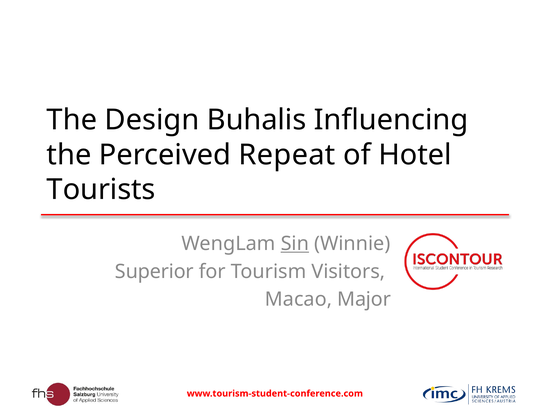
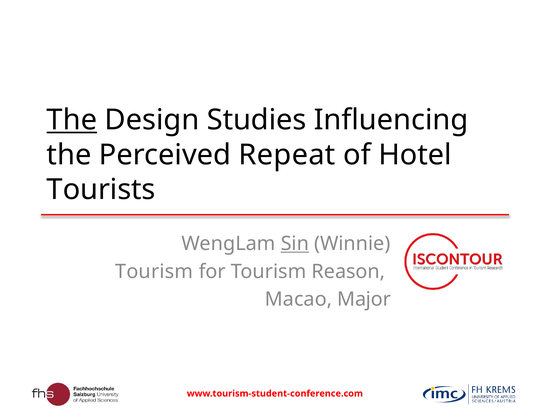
The at (72, 120) underline: none -> present
Buhalis: Buhalis -> Studies
Superior at (154, 272): Superior -> Tourism
Visitors: Visitors -> Reason
